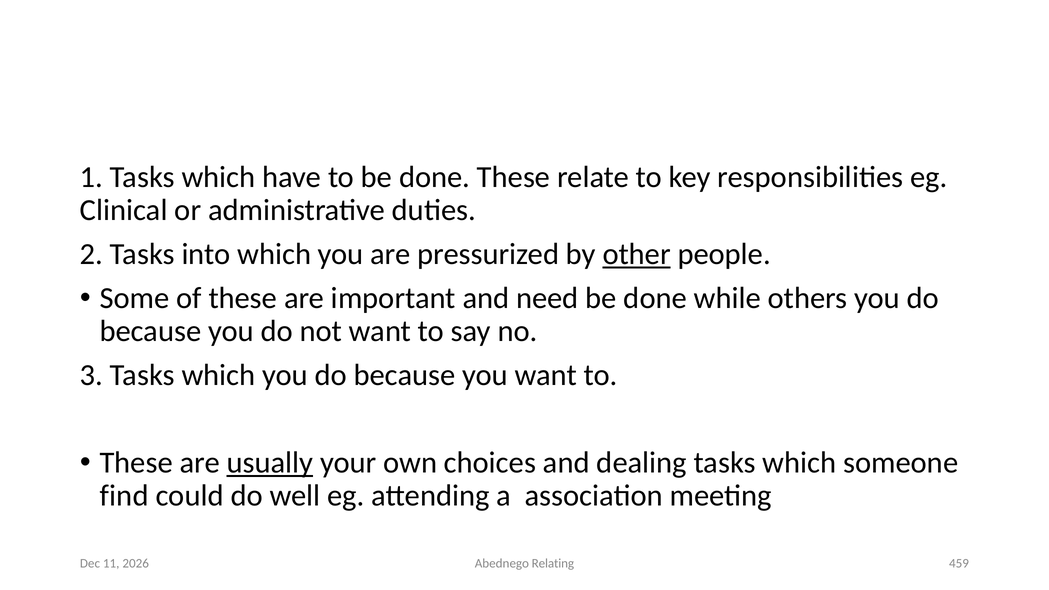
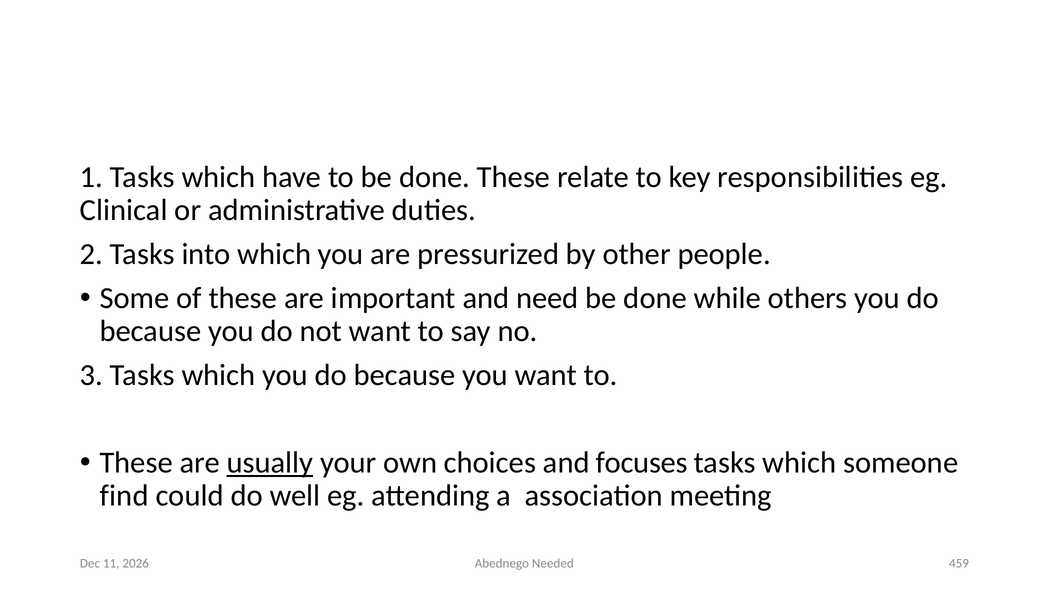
other underline: present -> none
dealing: dealing -> focuses
Relating: Relating -> Needed
